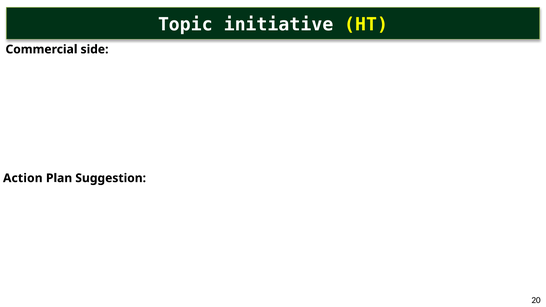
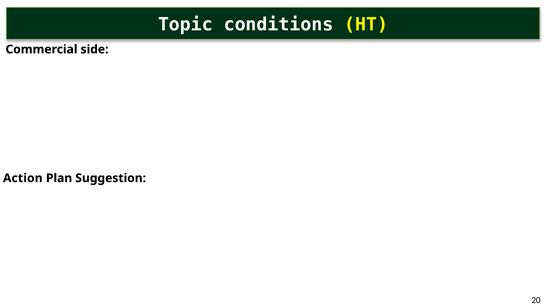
initiative: initiative -> conditions
